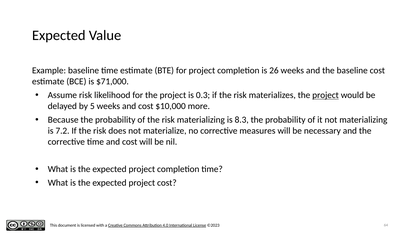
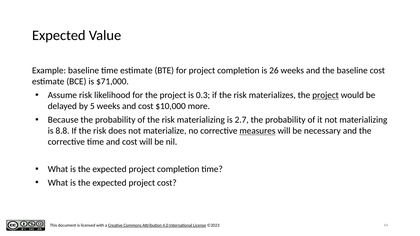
8.3: 8.3 -> 2.7
7.2: 7.2 -> 8.8
measures underline: none -> present
